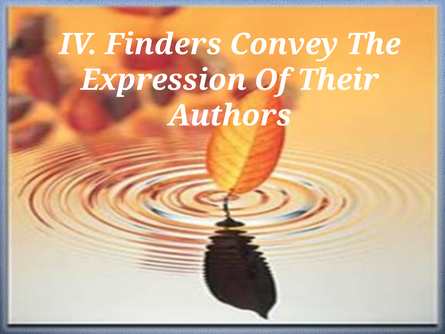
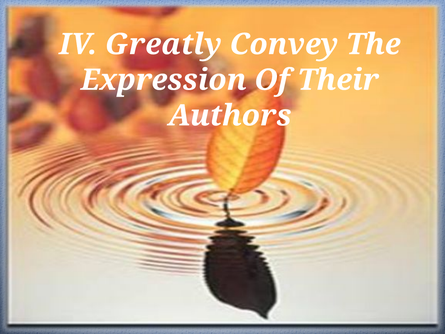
Finders: Finders -> Greatly
